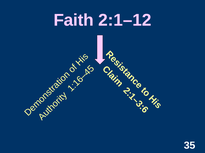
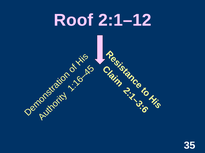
Faith: Faith -> Roof
